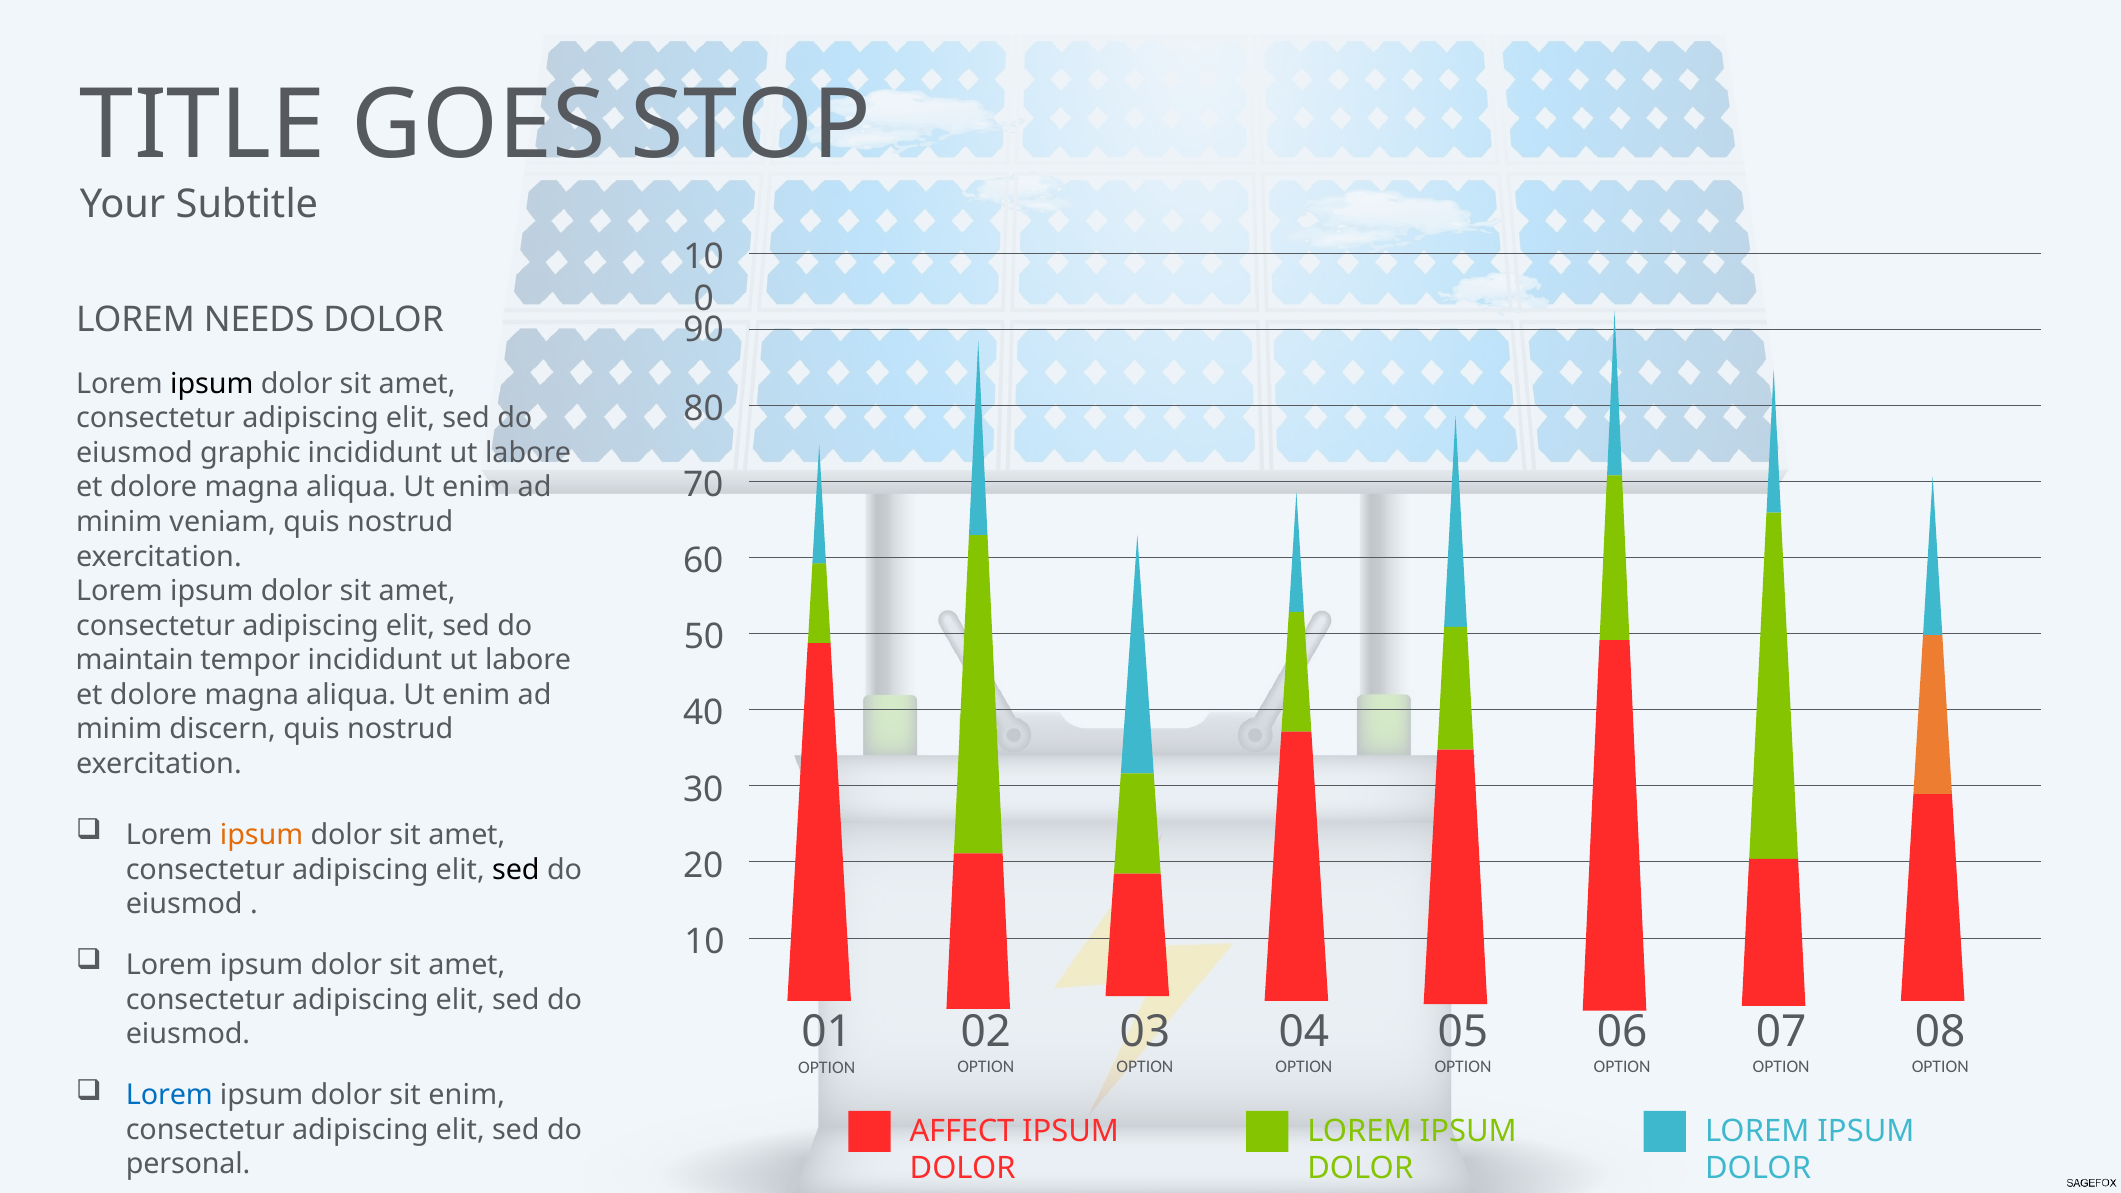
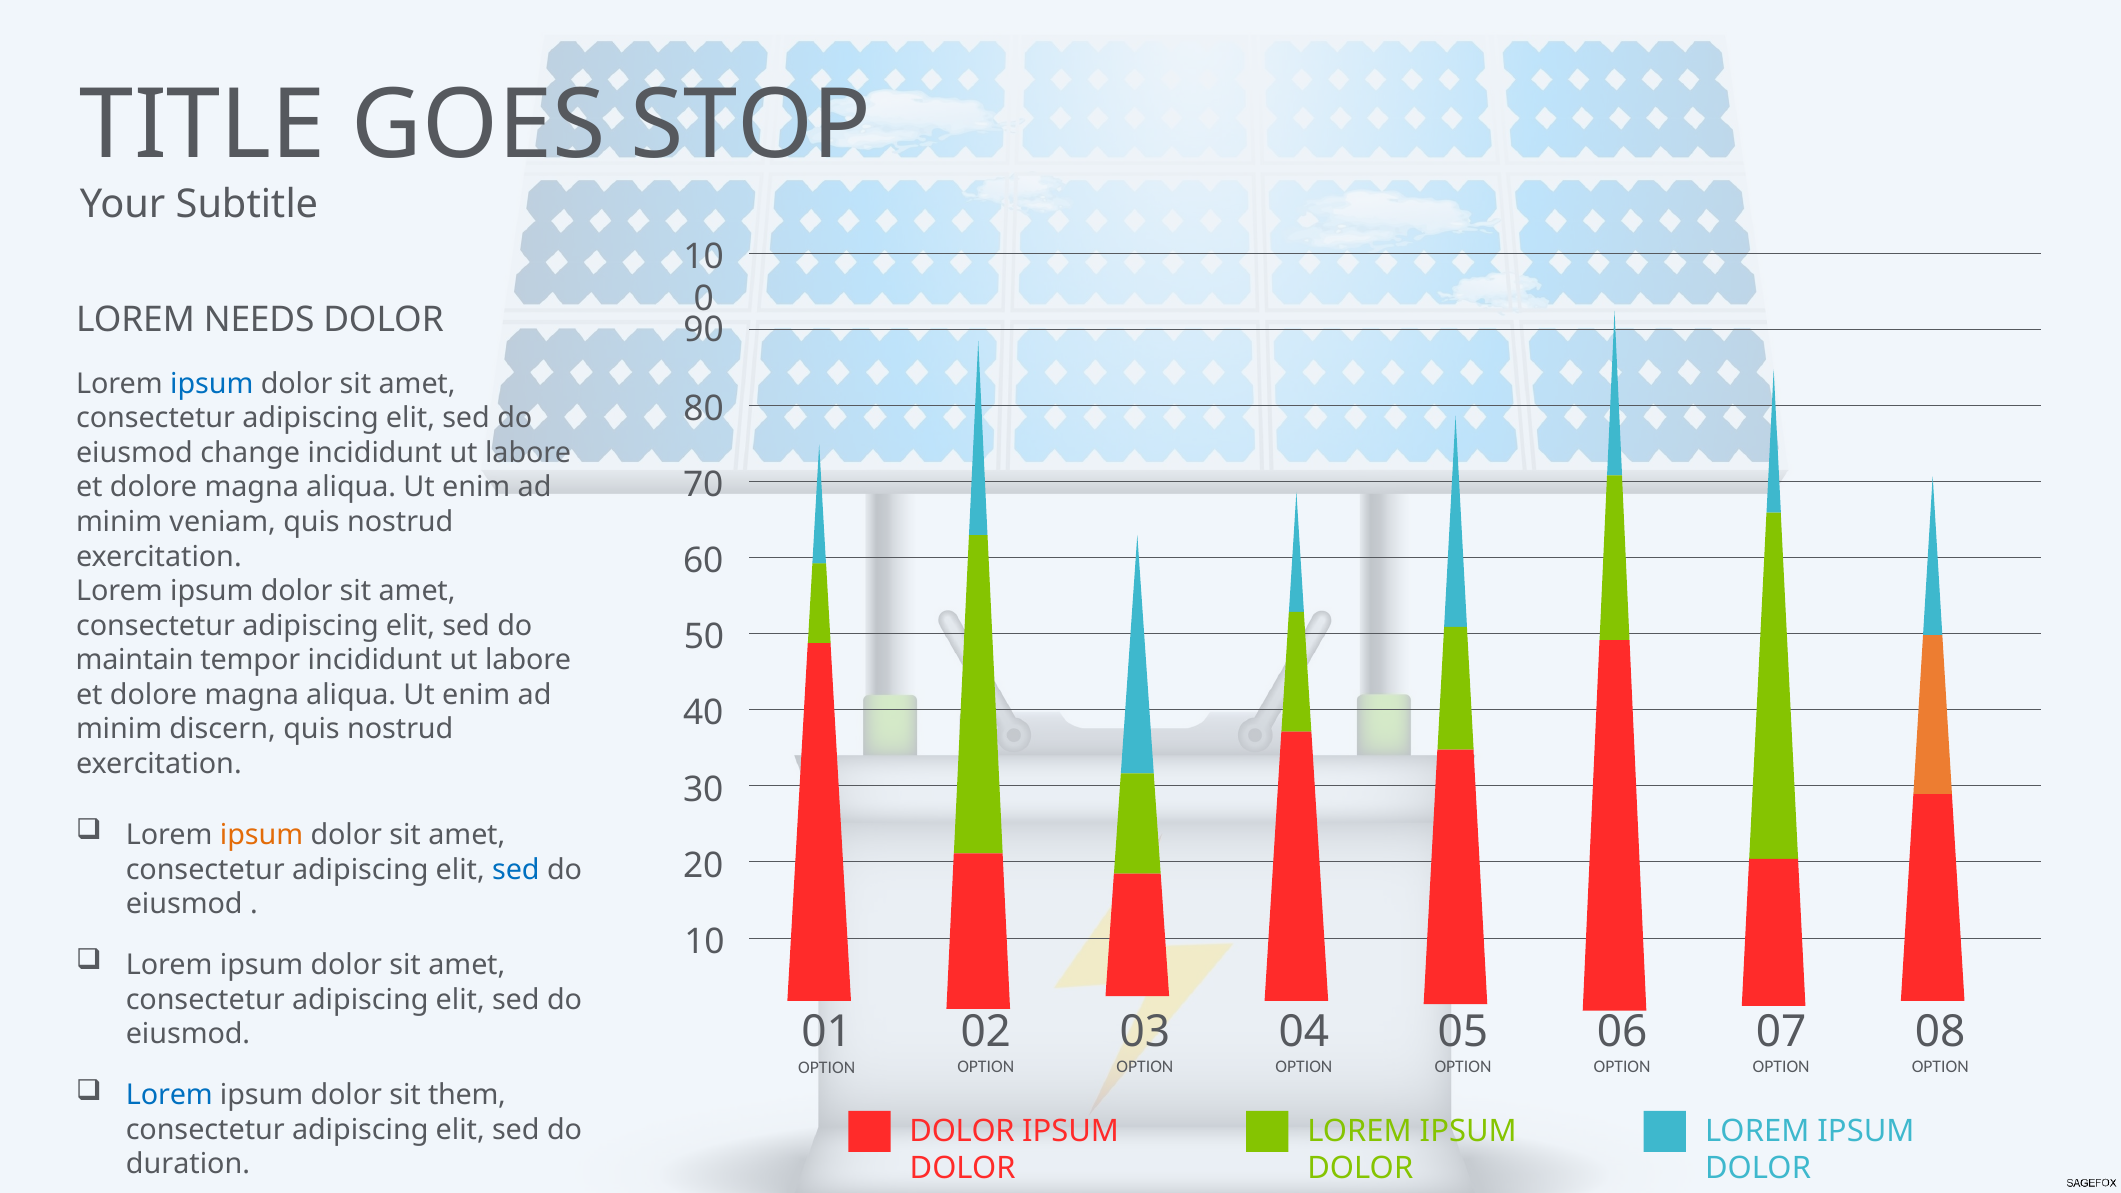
ipsum at (212, 384) colour: black -> blue
graphic: graphic -> change
sed at (516, 870) colour: black -> blue
sit enim: enim -> them
AFFECT at (962, 1131): AFFECT -> DOLOR
personal: personal -> duration
